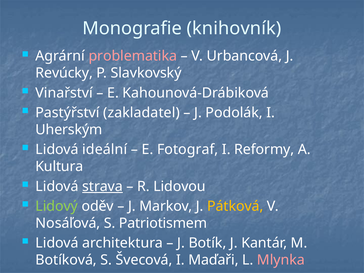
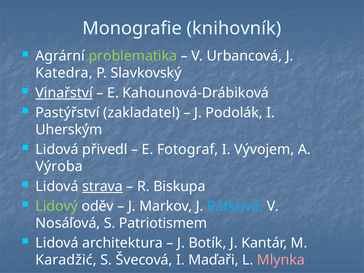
problematika colour: pink -> light green
Revúcky: Revúcky -> Katedra
Vinařství underline: none -> present
ideální: ideální -> přivedl
Reformy: Reformy -> Vývojem
Kultura: Kultura -> Výroba
Lidovou: Lidovou -> Biskupa
Pátková colour: yellow -> light blue
Botíková: Botíková -> Karadžić
